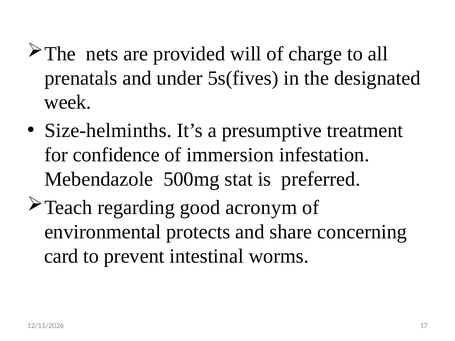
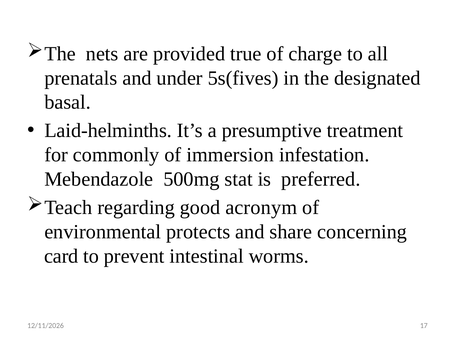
will: will -> true
week: week -> basal
Size-helminths: Size-helminths -> Laid-helminths
confidence: confidence -> commonly
